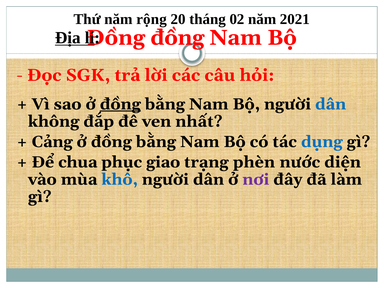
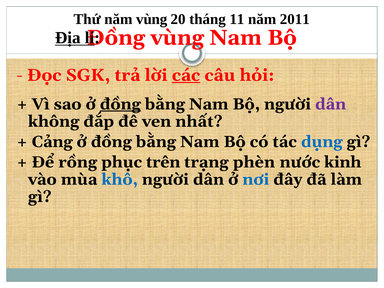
năm rộng: rộng -> vùng
02: 02 -> 11
2021: 2021 -> 2011
đồng at (177, 38): đồng -> vùng
các underline: none -> present
dân at (331, 104) colour: blue -> purple
chua: chua -> rồng
giao: giao -> trên
diện: diện -> kinh
nơi colour: purple -> blue
